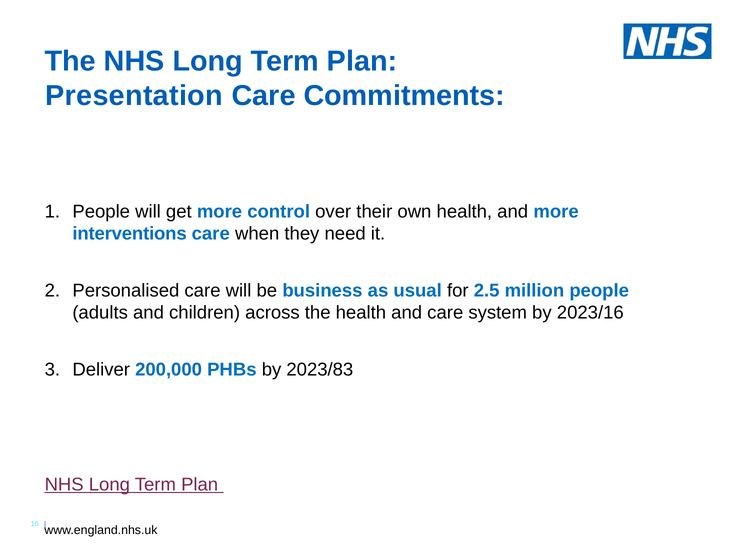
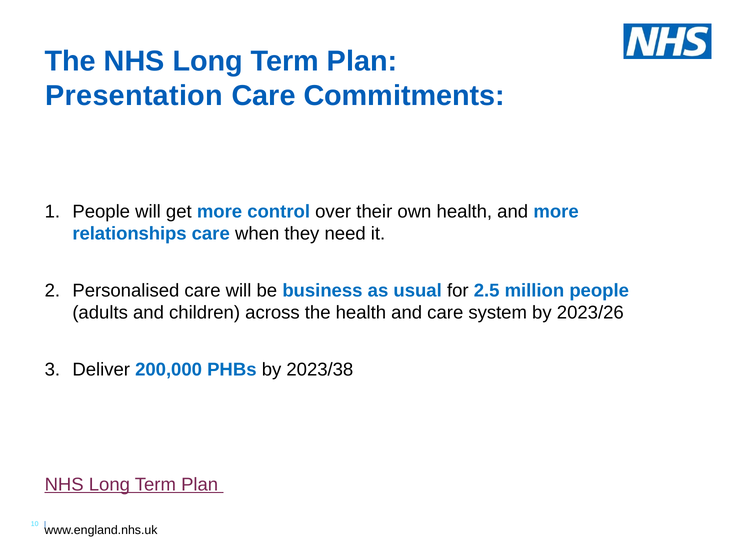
interventions: interventions -> relationships
2023/16: 2023/16 -> 2023/26
2023/83: 2023/83 -> 2023/38
